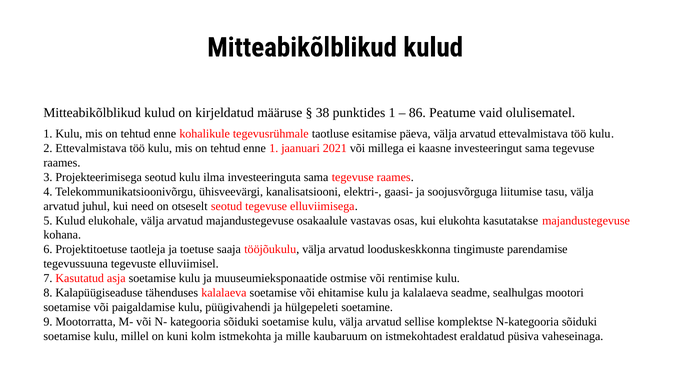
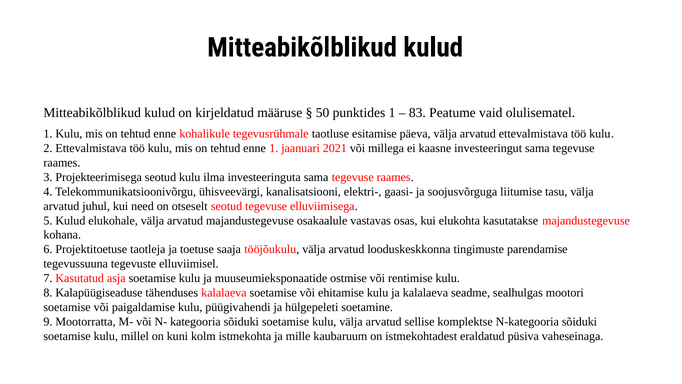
38: 38 -> 50
86: 86 -> 83
